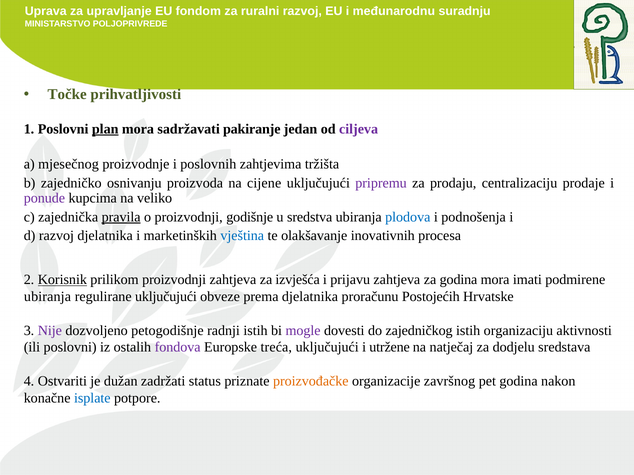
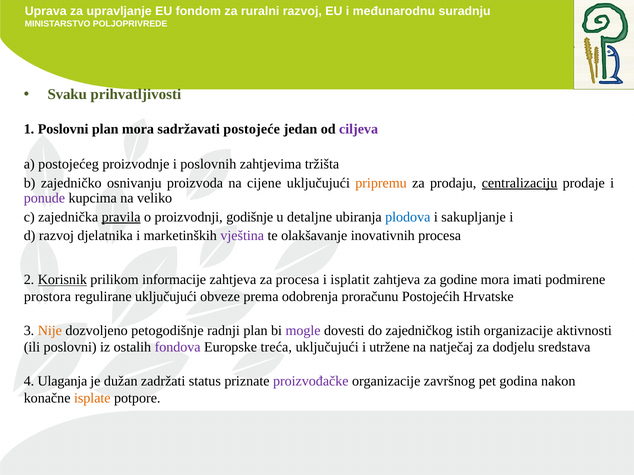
Točke: Točke -> Svaku
plan at (105, 129) underline: present -> none
pakiranje: pakiranje -> postojeće
mjesečnog: mjesečnog -> postojećeg
pripremu colour: purple -> orange
centralizaciju underline: none -> present
sredstva: sredstva -> detaljne
podnošenja: podnošenja -> sakupljanje
vještina colour: blue -> purple
prilikom proizvodnji: proizvodnji -> informacije
za izvješća: izvješća -> procesa
prijavu: prijavu -> isplatit
za godina: godina -> godine
ubiranja at (47, 297): ubiranja -> prostora
prema djelatnika: djelatnika -> odobrenja
Nije colour: purple -> orange
radnji istih: istih -> plan
istih organizaciju: organizaciju -> organizacije
Ostvariti: Ostvariti -> Ulaganja
proizvođačke colour: orange -> purple
isplate colour: blue -> orange
